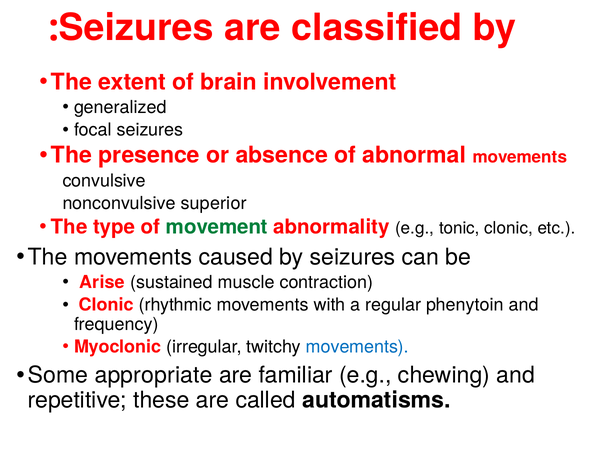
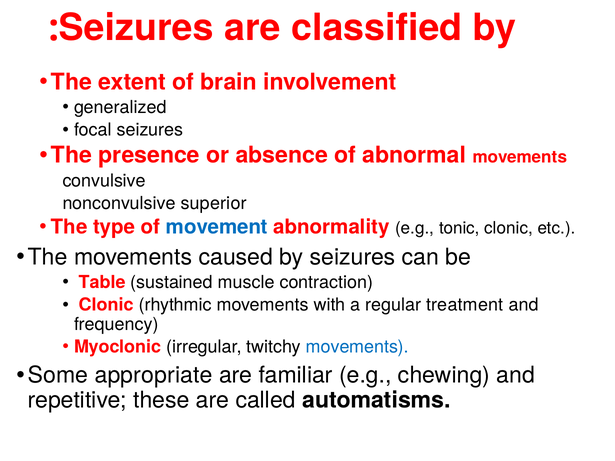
movement colour: green -> blue
Arise: Arise -> Table
phenytoin: phenytoin -> treatment
